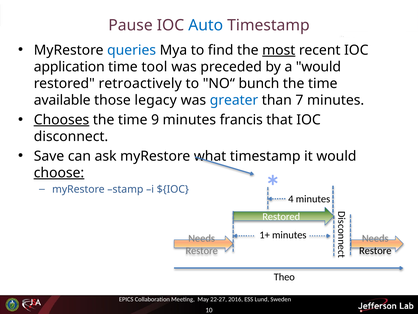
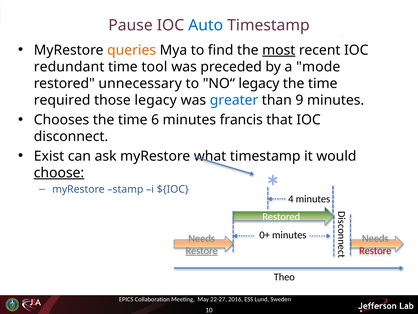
queries colour: blue -> orange
application: application -> redundant
a would: would -> mode
retroactively: retroactively -> unnecessary
NO“ bunch: bunch -> legacy
available: available -> required
7: 7 -> 9
Chooses underline: present -> none
9: 9 -> 6
Save: Save -> Exist
1+: 1+ -> 0+
Restore at (202, 250) underline: none -> present
Restore at (375, 250) colour: black -> red
